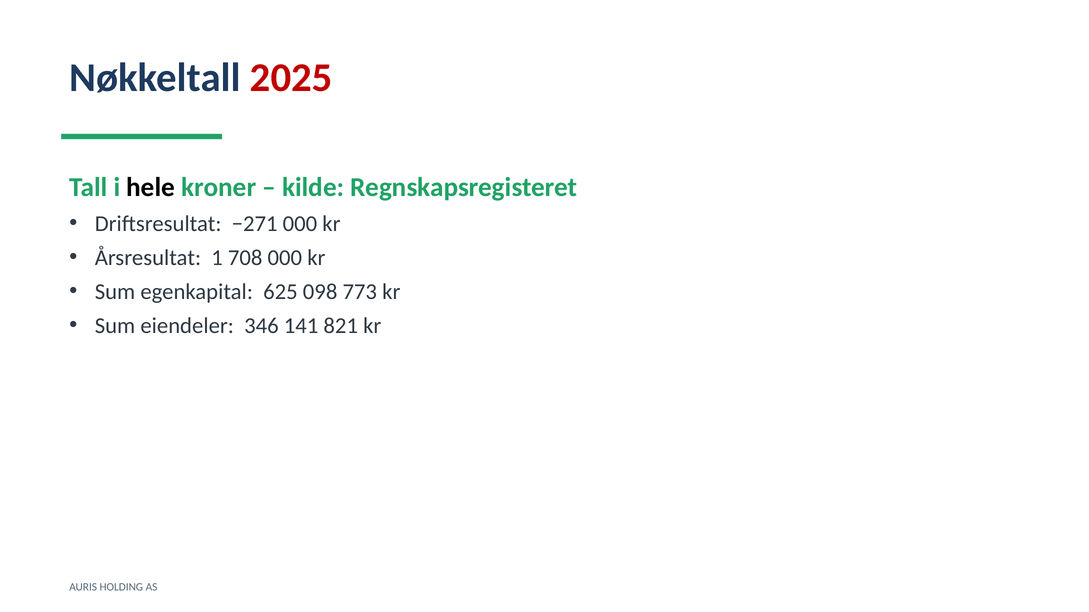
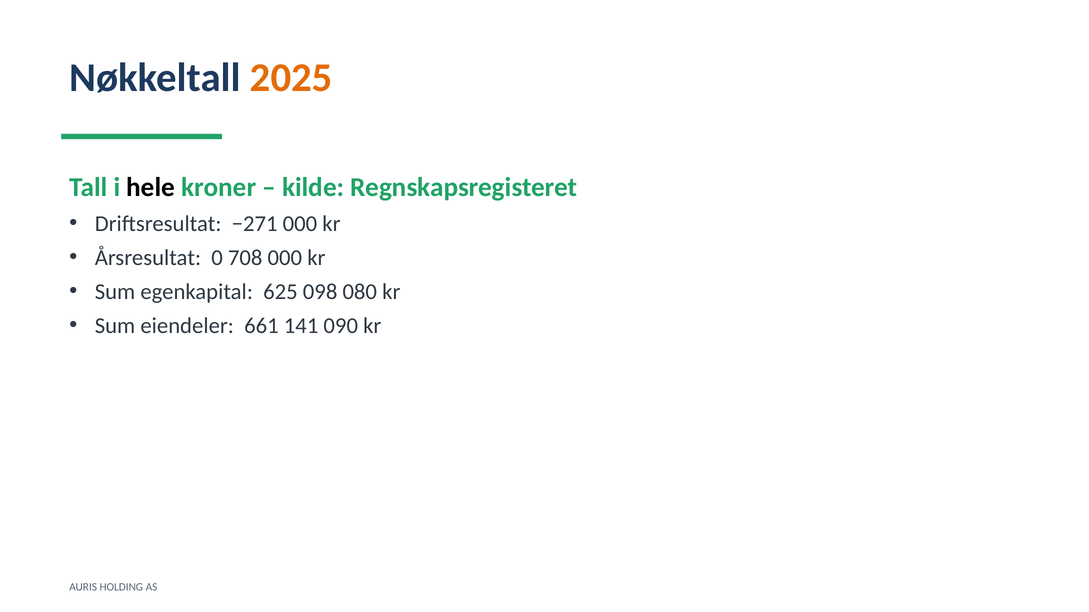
2025 colour: red -> orange
1: 1 -> 0
773: 773 -> 080
346: 346 -> 661
821: 821 -> 090
